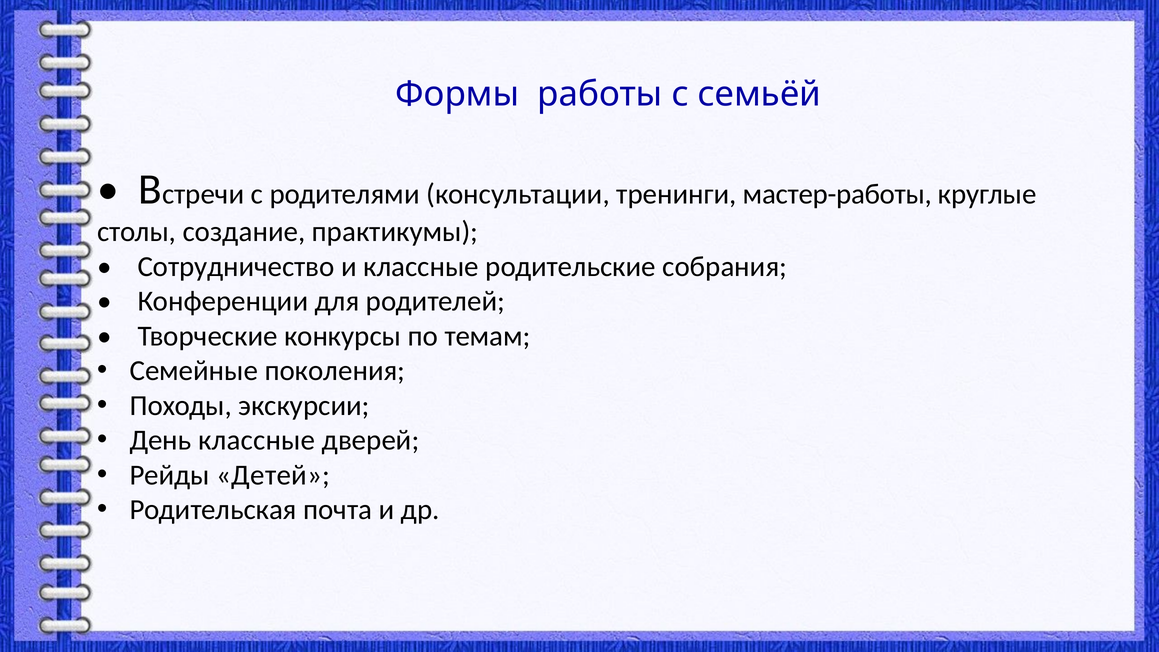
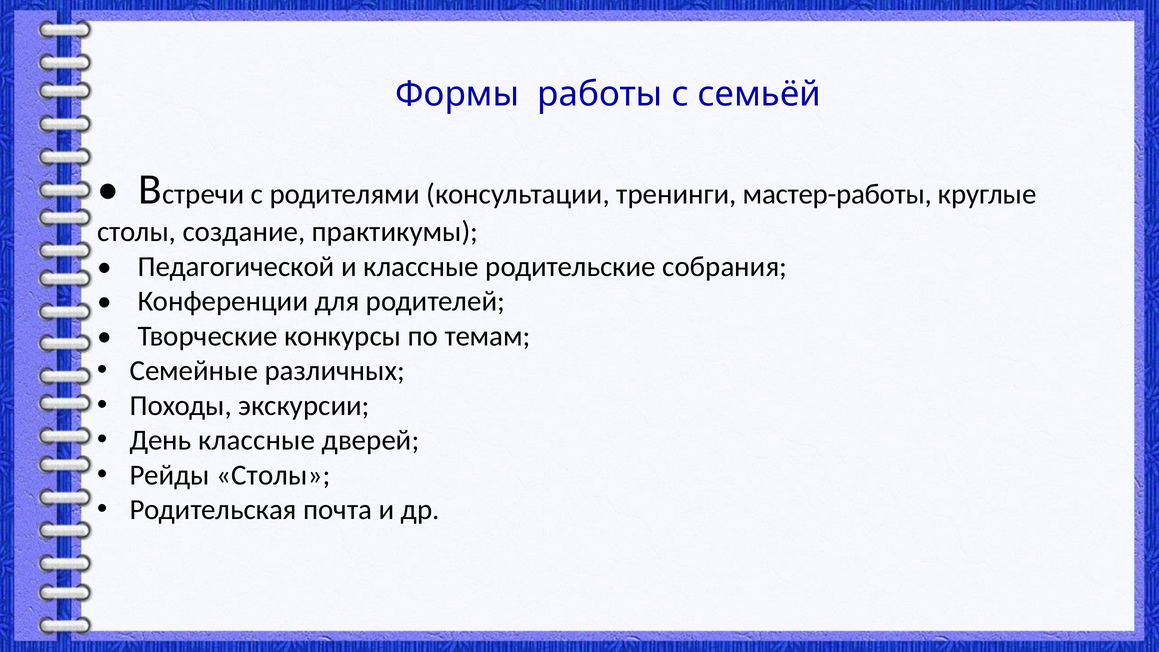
Сотрудничество: Сотрудничество -> Педагогической
поколения: поколения -> различных
Рейды Детей: Детей -> Столы
